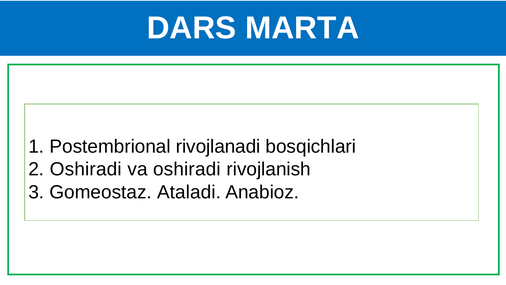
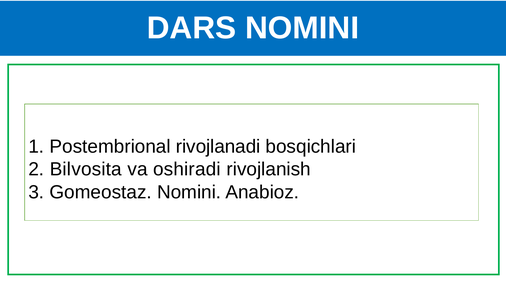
DARS MARTA: MARTA -> NOMINI
2 Oshiradi: Oshiradi -> Bilvosita
Gomeostaz Ataladi: Ataladi -> Nomini
